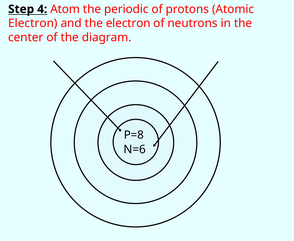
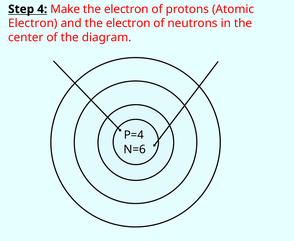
Atom: Atom -> Make
periodic at (126, 9): periodic -> electron
P=8: P=8 -> P=4
